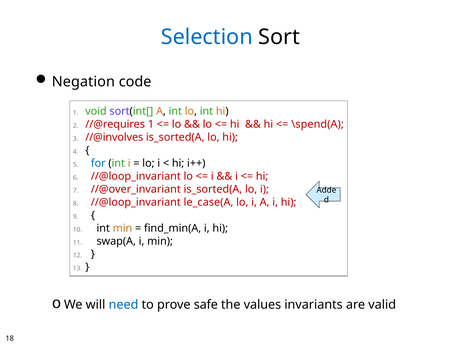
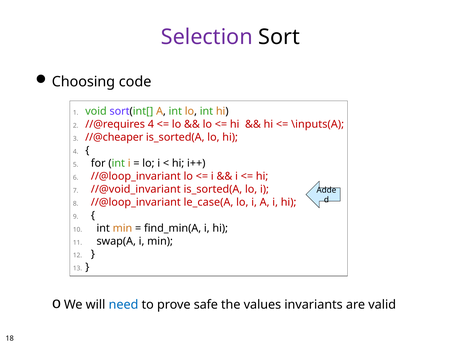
Selection colour: blue -> purple
Negation: Negation -> Choosing
//@requires 1: 1 -> 4
\spend(A: \spend(A -> \inputs(A
//@involves: //@involves -> //@cheaper
for colour: blue -> black
//@over_invariant: //@over_invariant -> //@void_invariant
